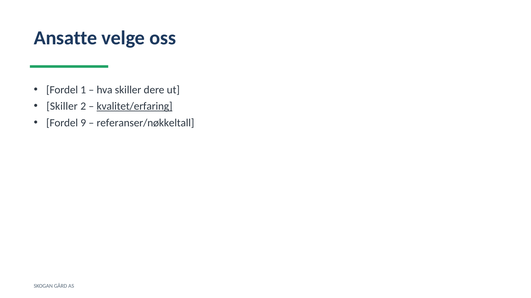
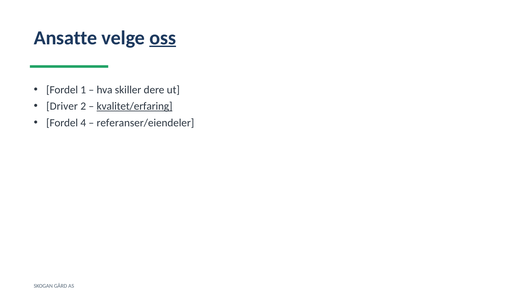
oss underline: none -> present
Skiller at (62, 107): Skiller -> Driver
9: 9 -> 4
referanser/nøkkeltall: referanser/nøkkeltall -> referanser/eiendeler
